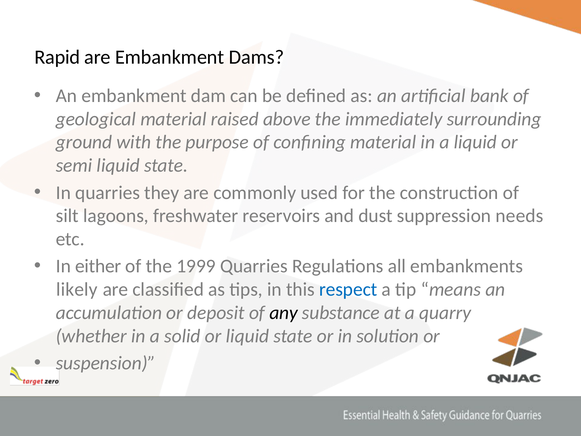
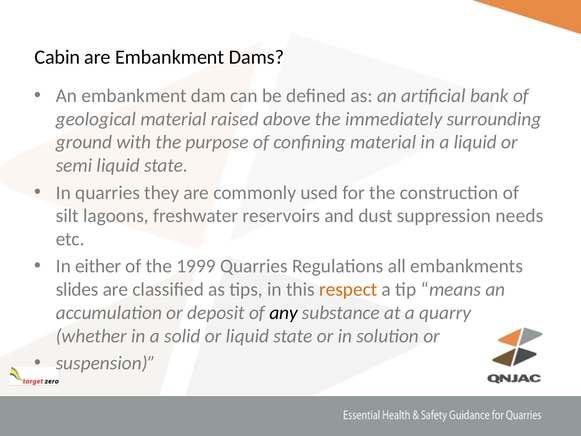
Rapid: Rapid -> Cabin
likely: likely -> slides
respect colour: blue -> orange
